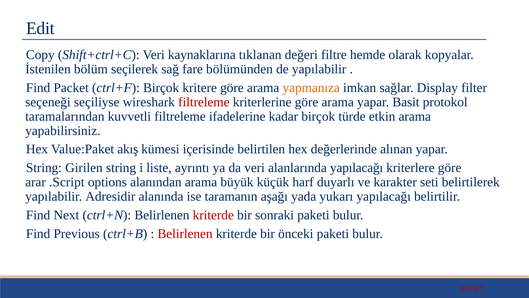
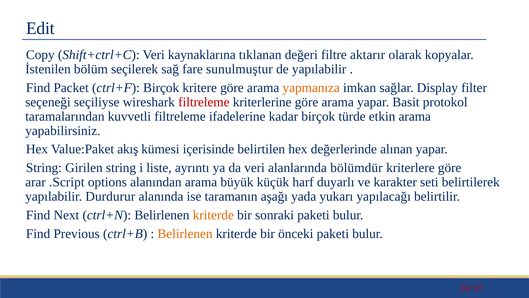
hemde: hemde -> aktarır
bölümünden: bölümünden -> sunulmuştur
alanlarında yapılacağı: yapılacağı -> bölümdür
Adresidir: Adresidir -> Durdurur
kriterde at (213, 215) colour: red -> orange
Belirlenen at (185, 233) colour: red -> orange
